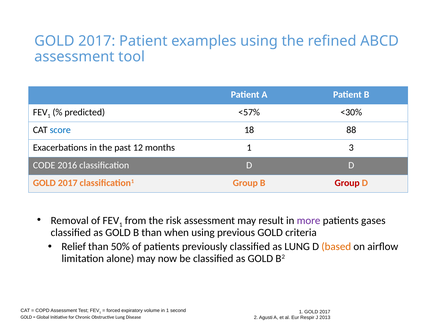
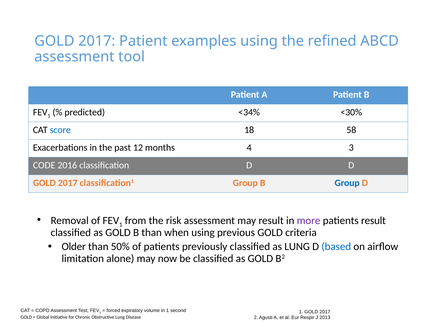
<57%: <57% -> <34%
88: 88 -> 58
months 1: 1 -> 4
Group at (347, 183) colour: red -> blue
patients gases: gases -> result
Relief: Relief -> Older
based colour: orange -> blue
